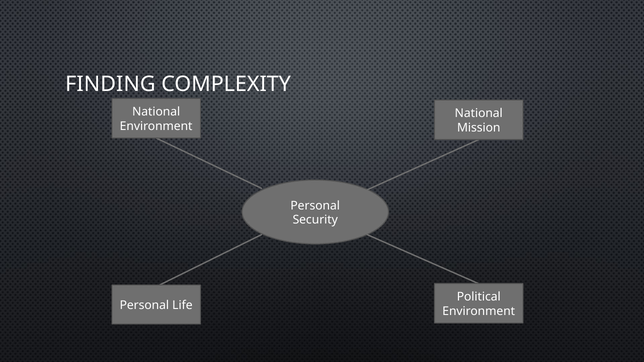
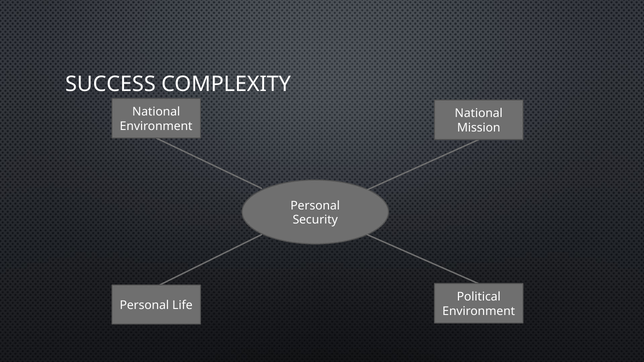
FINDING: FINDING -> SUCCESS
